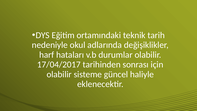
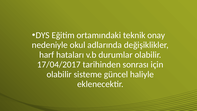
tarih: tarih -> onay
